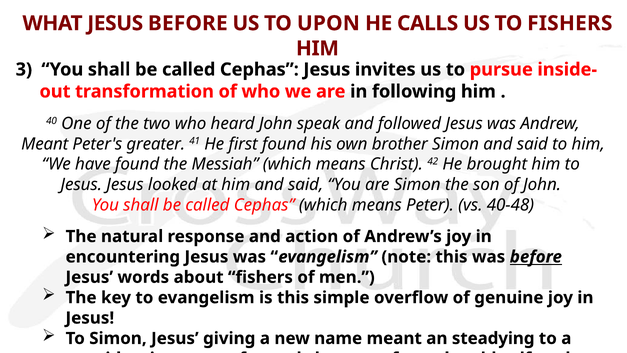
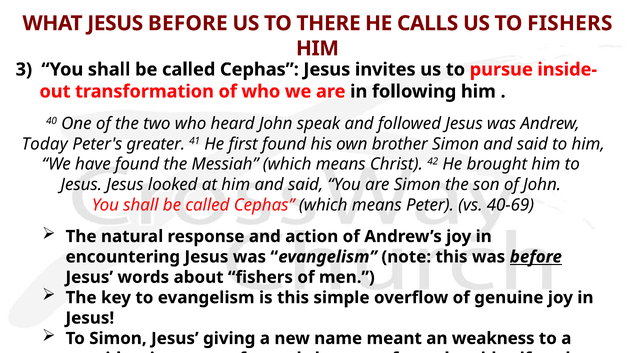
UPON: UPON -> THERE
Meant at (45, 144): Meant -> Today
40-48: 40-48 -> 40-69
steadying: steadying -> weakness
